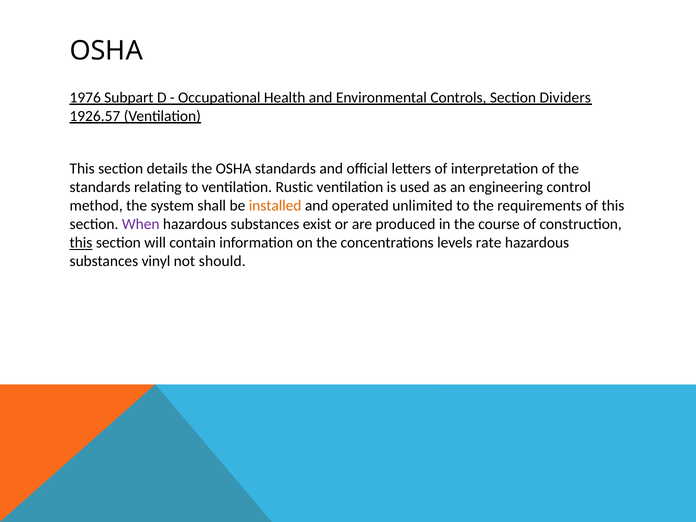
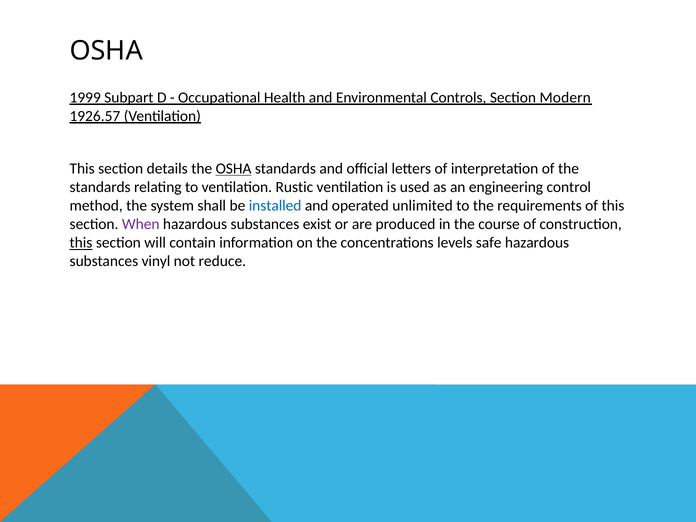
1976: 1976 -> 1999
Dividers: Dividers -> Modern
OSHA at (234, 169) underline: none -> present
installed colour: orange -> blue
rate: rate -> safe
should: should -> reduce
